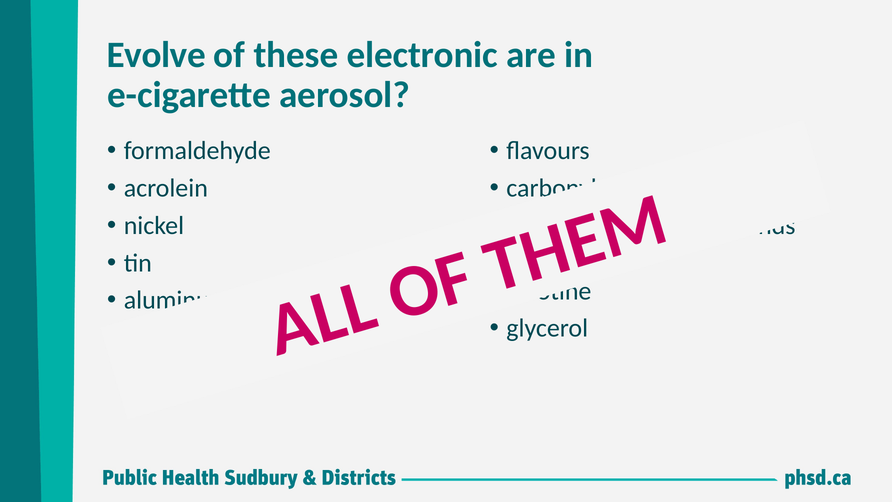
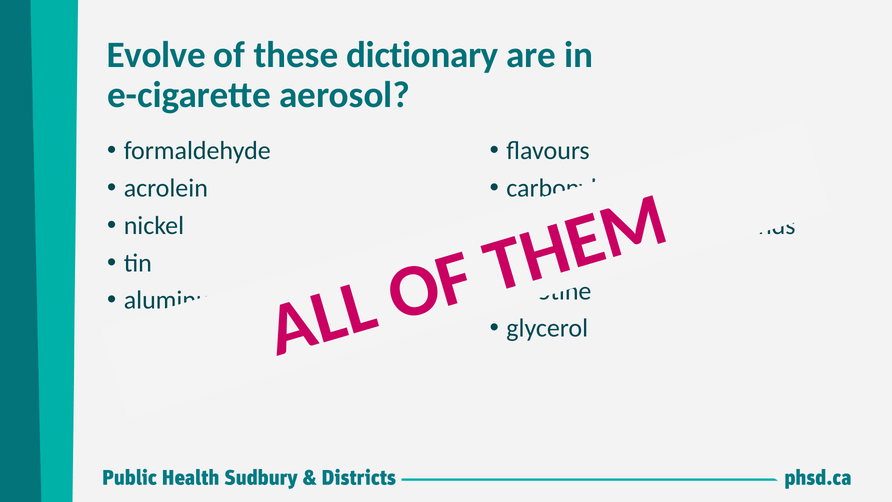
electronic: electronic -> dictionary
